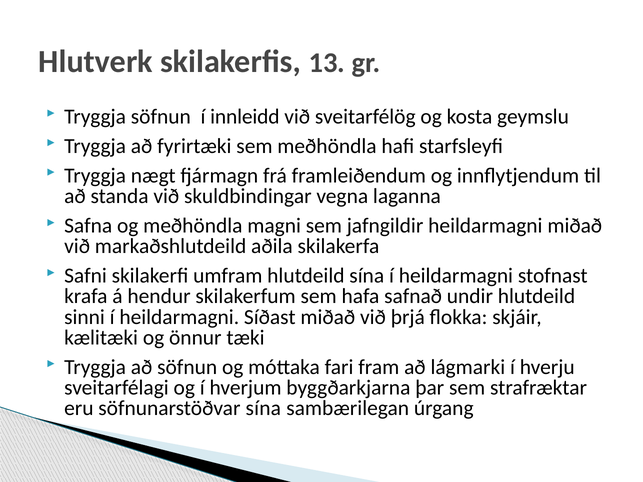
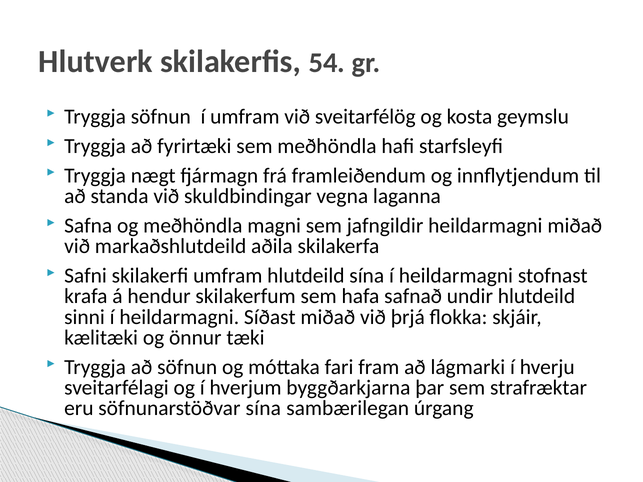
13: 13 -> 54
í innleidd: innleidd -> umfram
